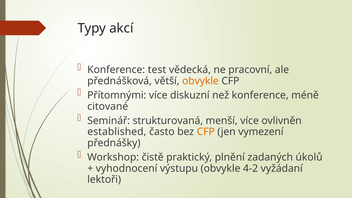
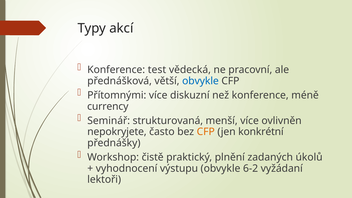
obvykle at (200, 81) colour: orange -> blue
citované: citované -> currency
established: established -> nepokryjete
vymezení: vymezení -> konkrétní
4-2: 4-2 -> 6-2
